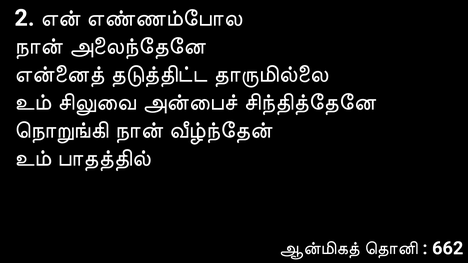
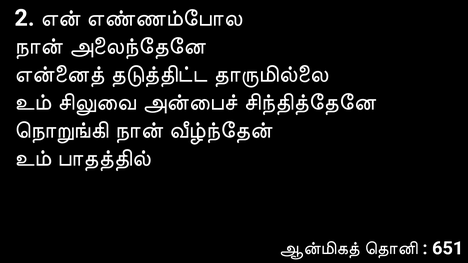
662: 662 -> 651
